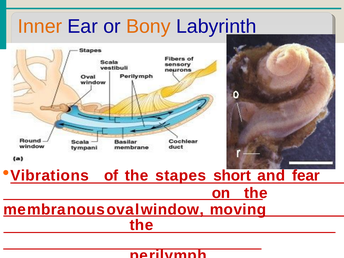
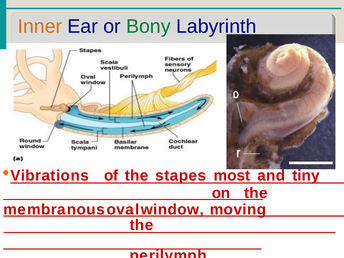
Bony colour: orange -> green
short: short -> most
fear: fear -> tiny
